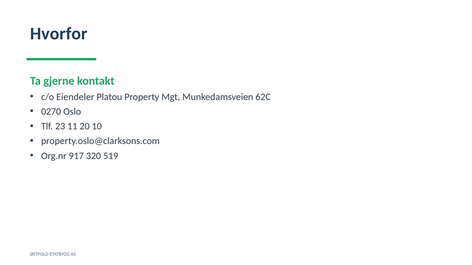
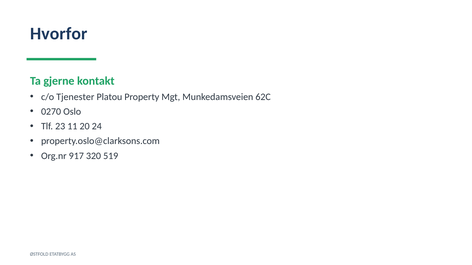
Eiendeler: Eiendeler -> Tjenester
10: 10 -> 24
